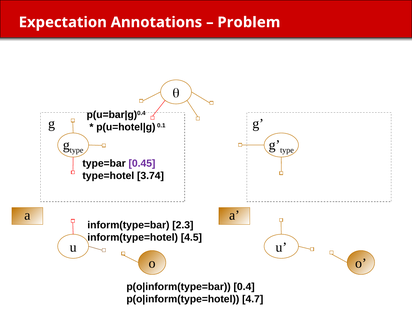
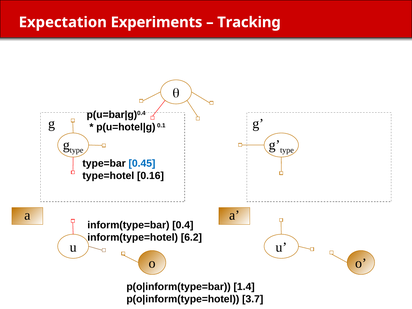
Annotations: Annotations -> Experiments
Problem: Problem -> Tracking
0.45 colour: purple -> blue
3.74: 3.74 -> 0.16
2.3: 2.3 -> 0.4
4.5: 4.5 -> 6.2
0.4: 0.4 -> 1.4
4.7: 4.7 -> 3.7
